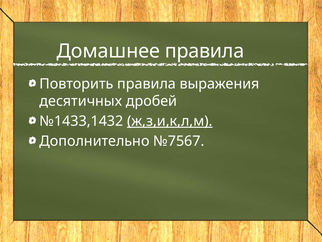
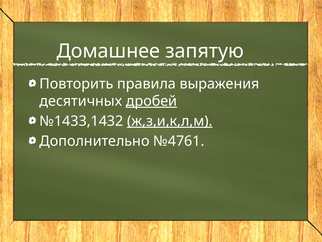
Домашнее правила: правила -> запятую
дробей underline: none -> present
№7567: №7567 -> №4761
